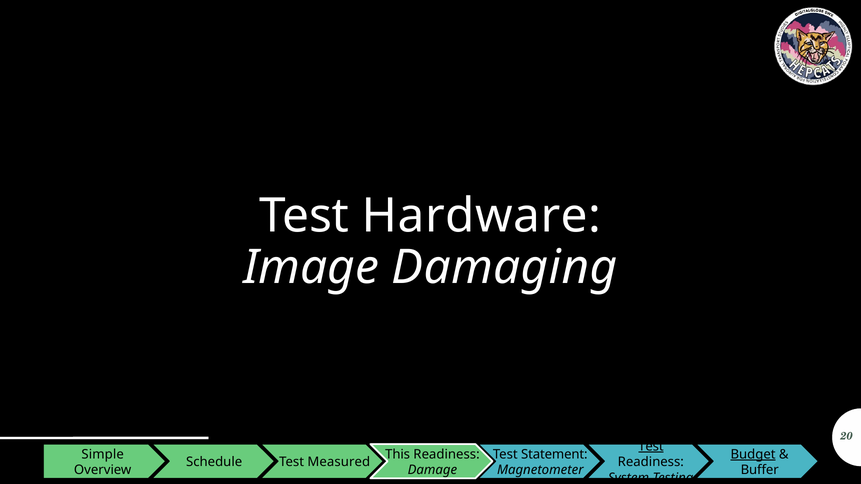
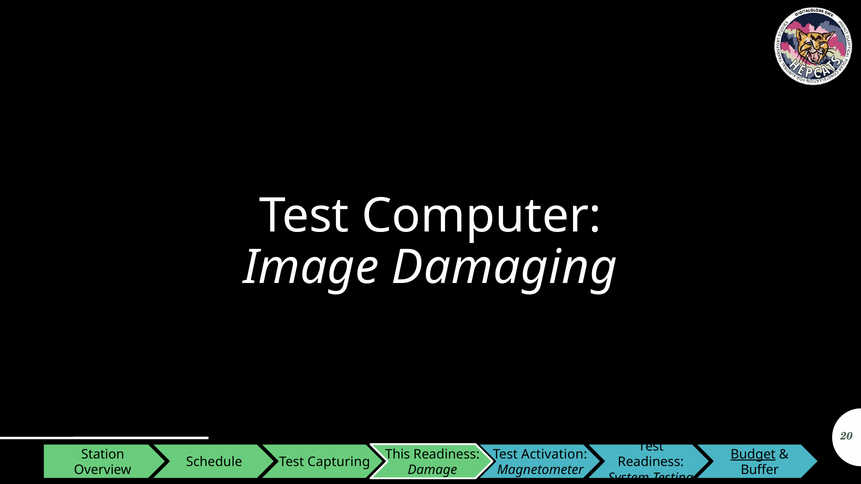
Hardware: Hardware -> Computer
Test at (651, 447) underline: present -> none
Simple: Simple -> Station
Statement: Statement -> Activation
Measured: Measured -> Capturing
